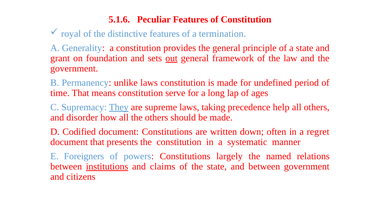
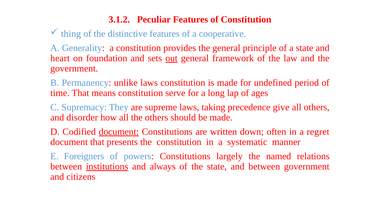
5.1.6: 5.1.6 -> 3.1.2
royal: royal -> thing
termination: termination -> cooperative
grant: grant -> heart
They underline: present -> none
help: help -> give
document at (119, 132) underline: none -> present
claims: claims -> always
